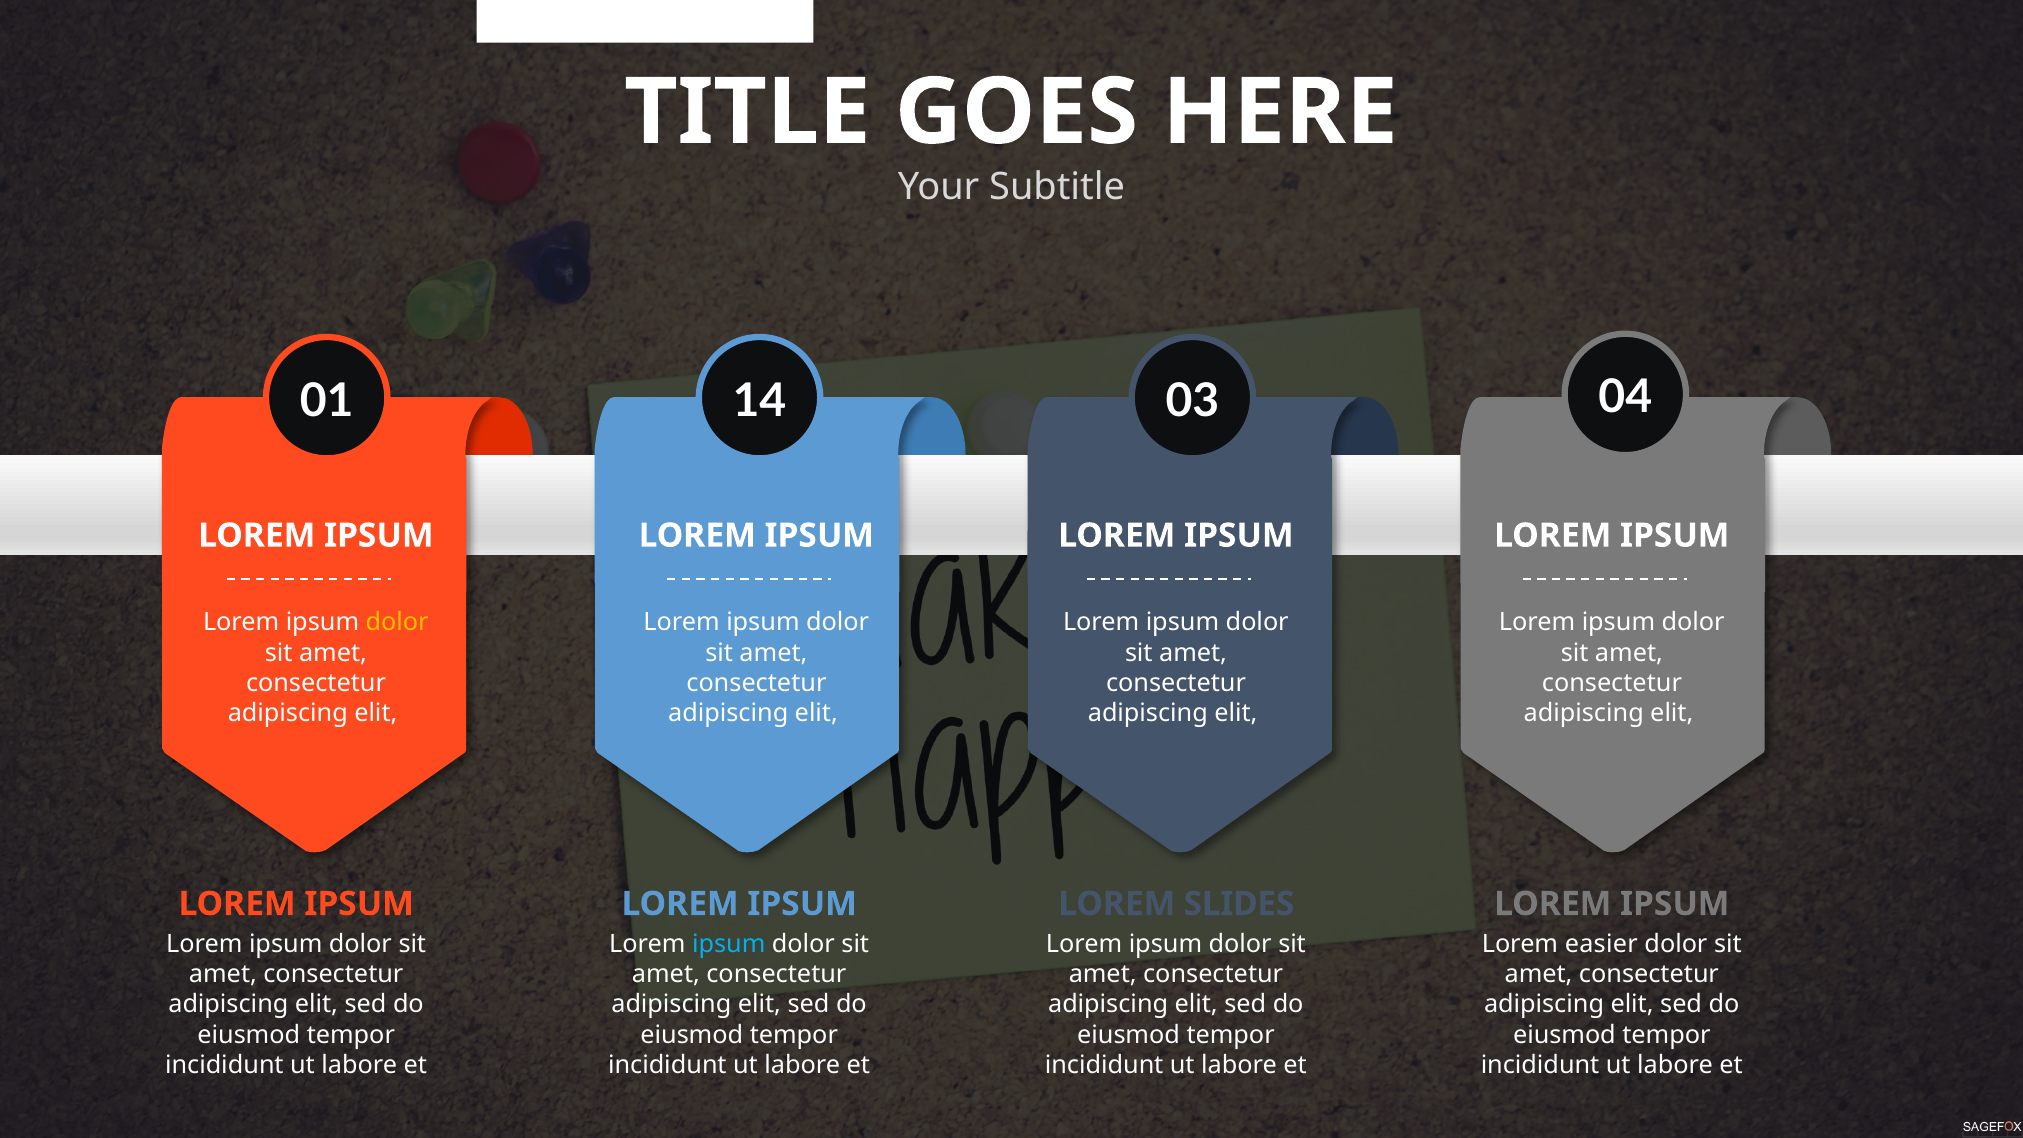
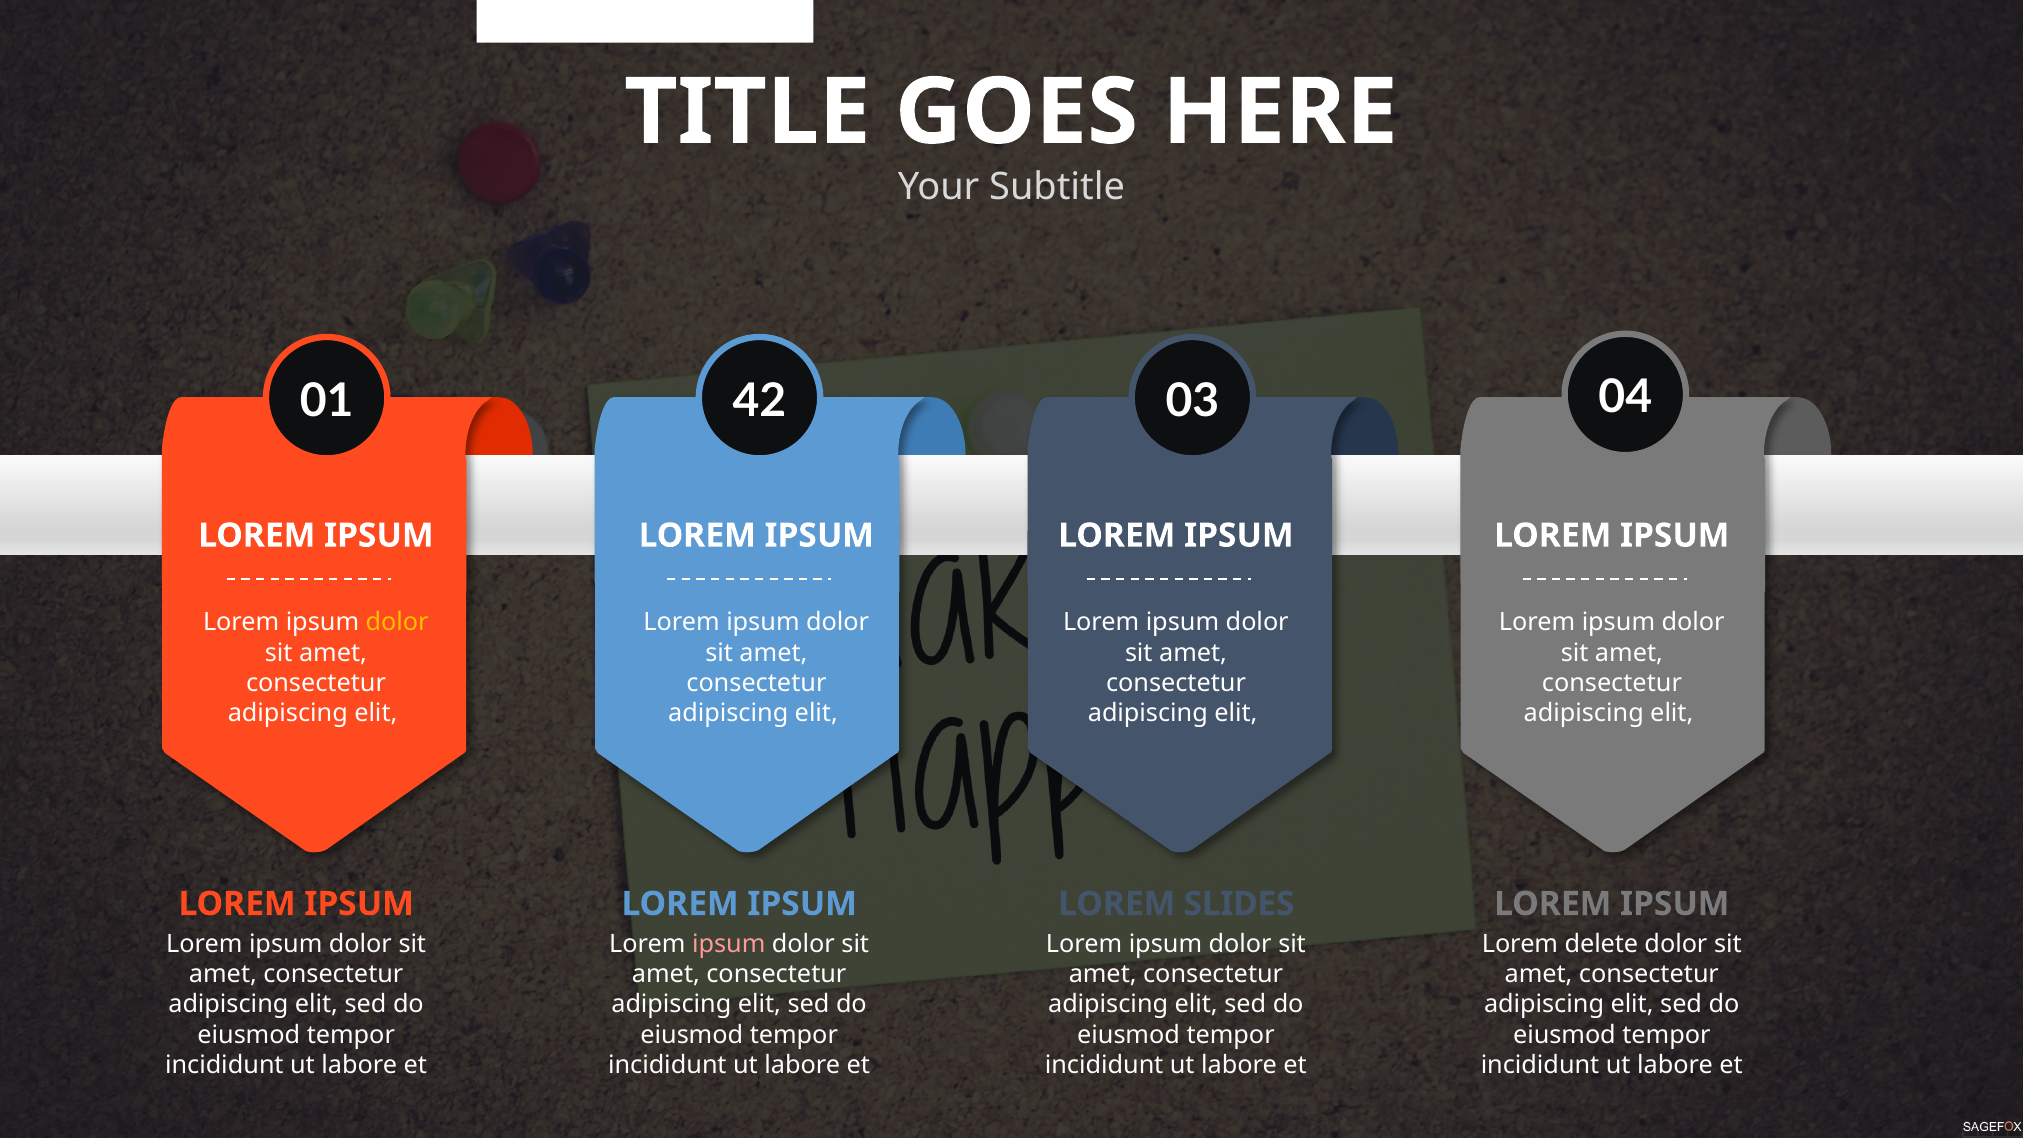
14: 14 -> 42
ipsum at (729, 944) colour: light blue -> pink
easier: easier -> delete
